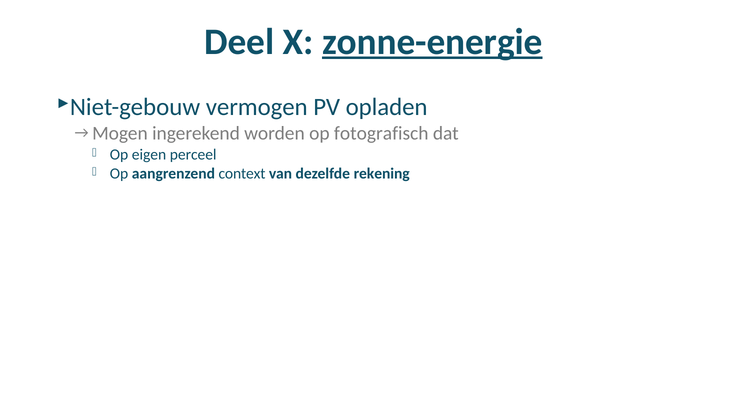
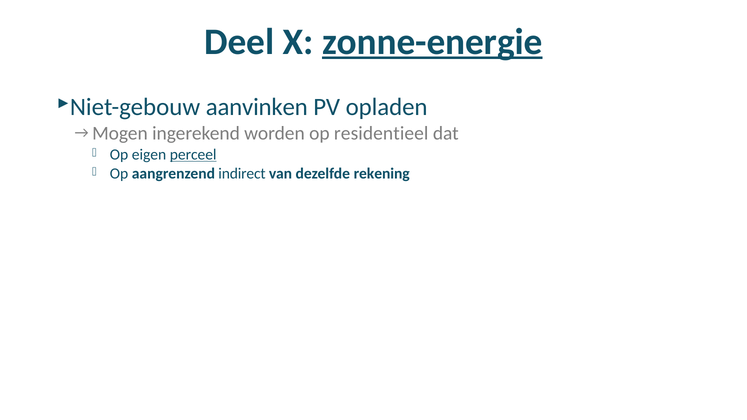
vermogen: vermogen -> aanvinken
fotografisch: fotografisch -> residentieel
perceel underline: none -> present
context: context -> indirect
